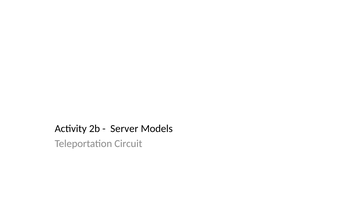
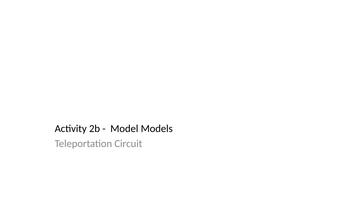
Server: Server -> Model
